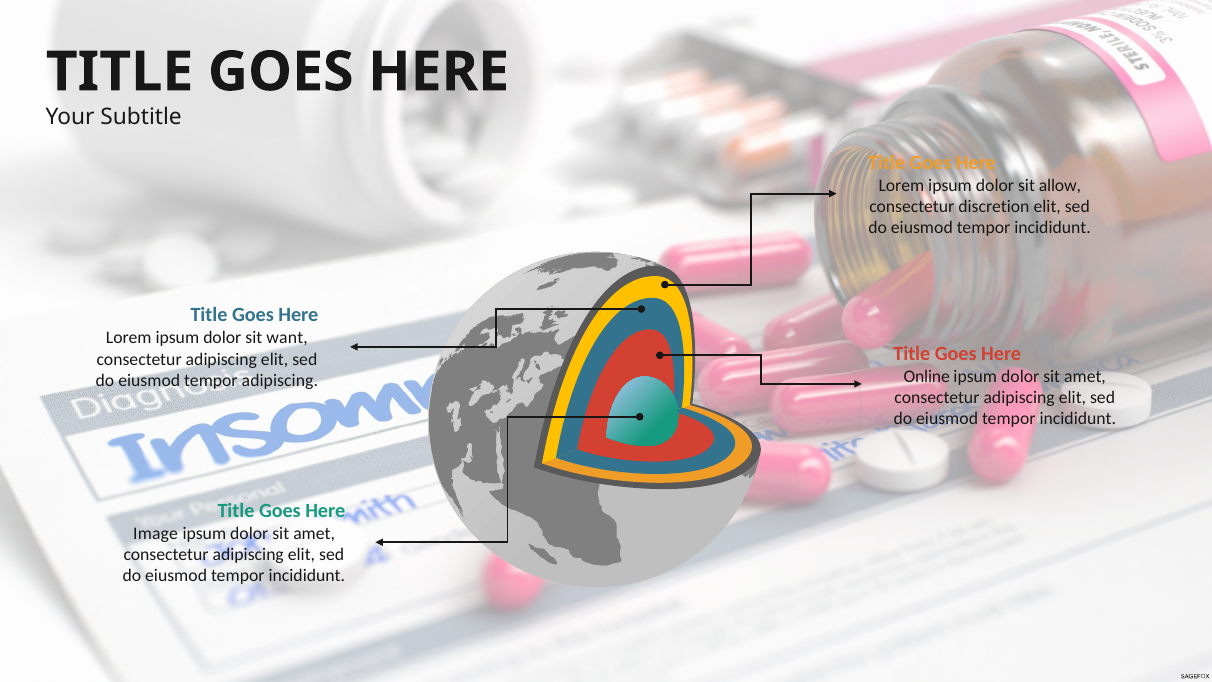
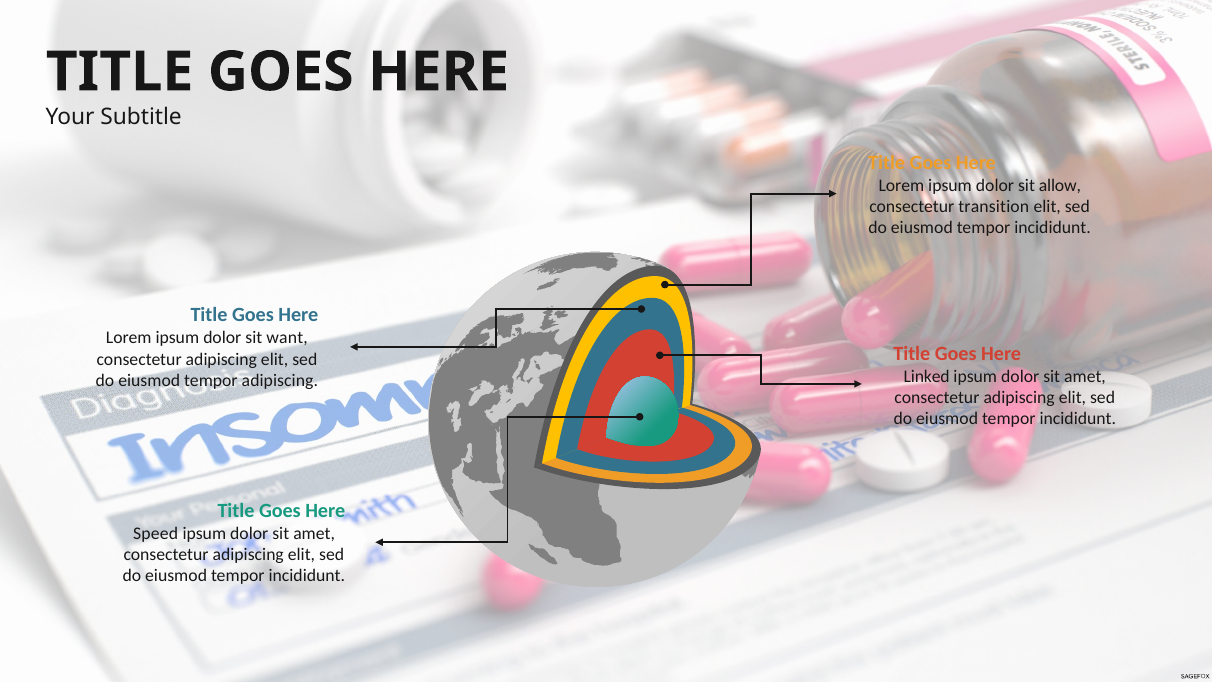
discretion: discretion -> transition
Online: Online -> Linked
Image: Image -> Speed
